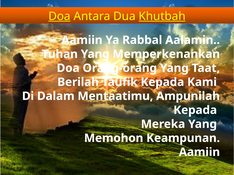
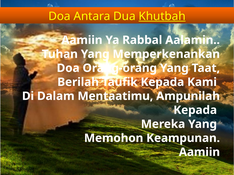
Doa at (59, 16) underline: present -> none
